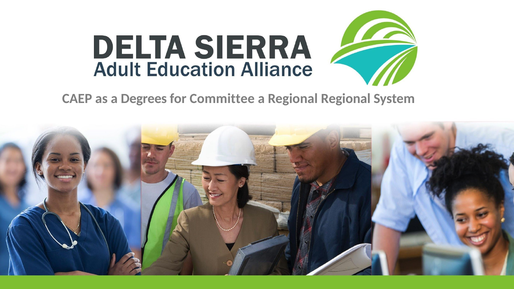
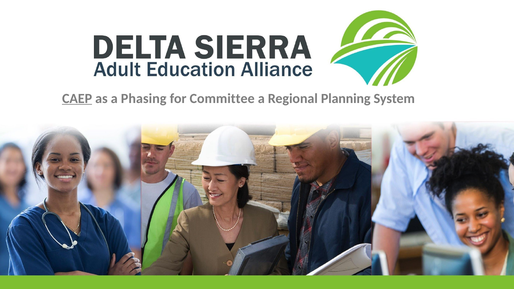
CAEP underline: none -> present
Degrees: Degrees -> Phasing
Regional Regional: Regional -> Planning
